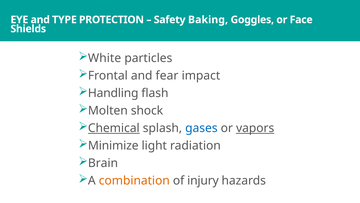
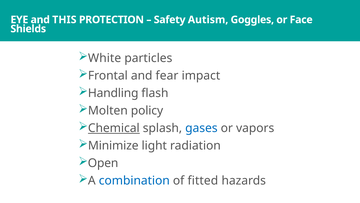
TYPE: TYPE -> THIS
Baking: Baking -> Autism
shock: shock -> policy
vapors underline: present -> none
Brain: Brain -> Open
combination colour: orange -> blue
injury: injury -> fitted
